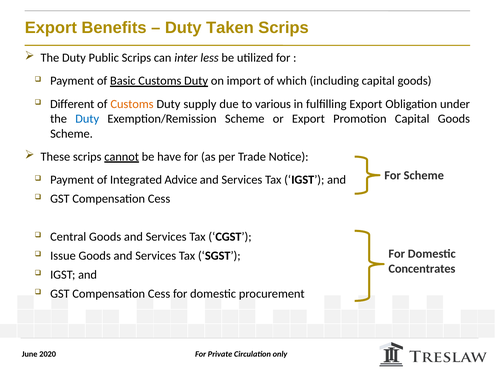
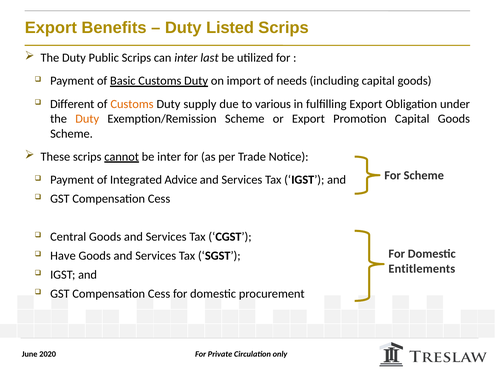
Taken: Taken -> Listed
less: less -> last
which: which -> needs
Duty at (87, 119) colour: blue -> orange
be have: have -> inter
Issue: Issue -> Have
Concentrates: Concentrates -> Entitlements
